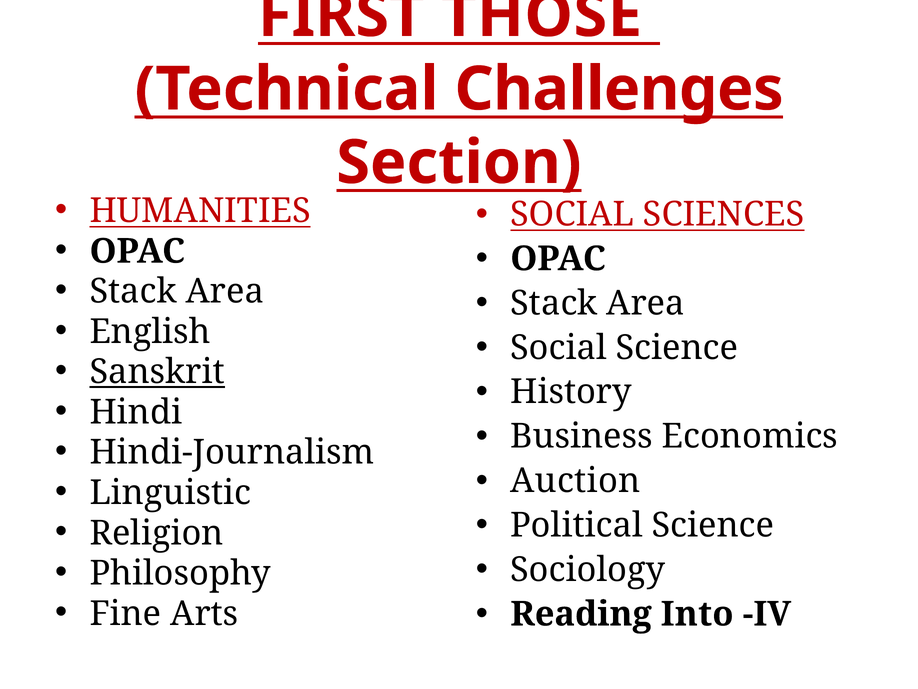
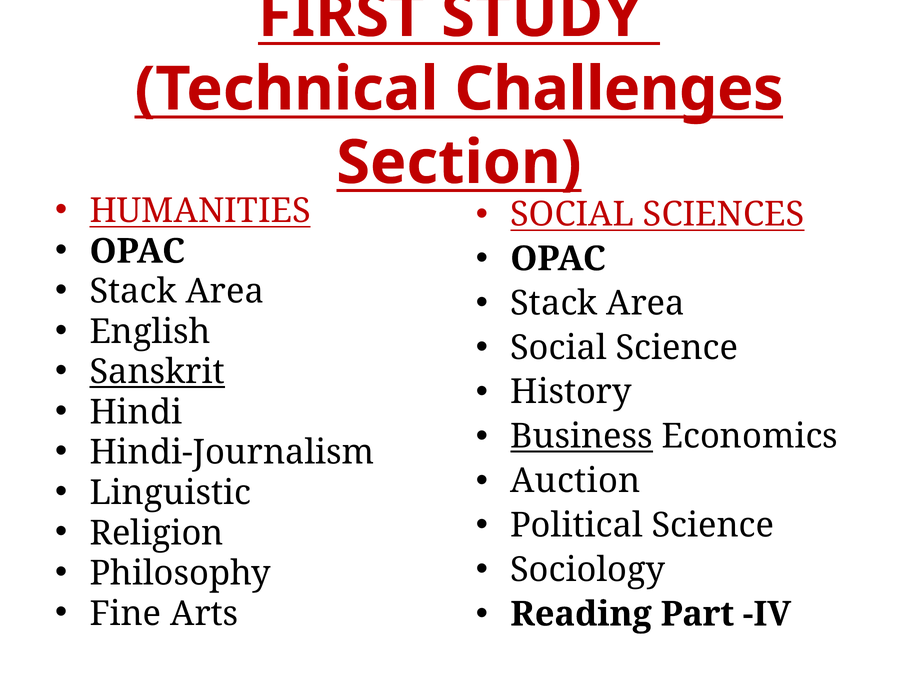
THOSE: THOSE -> STUDY
Business underline: none -> present
Into: Into -> Part
